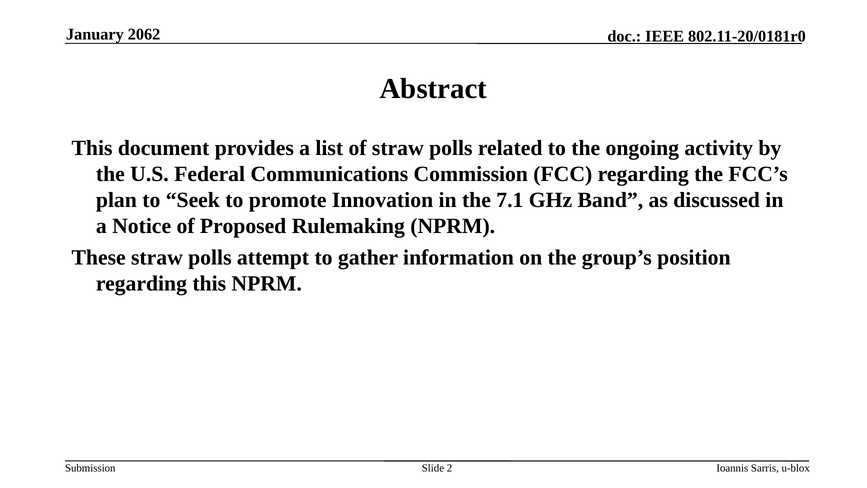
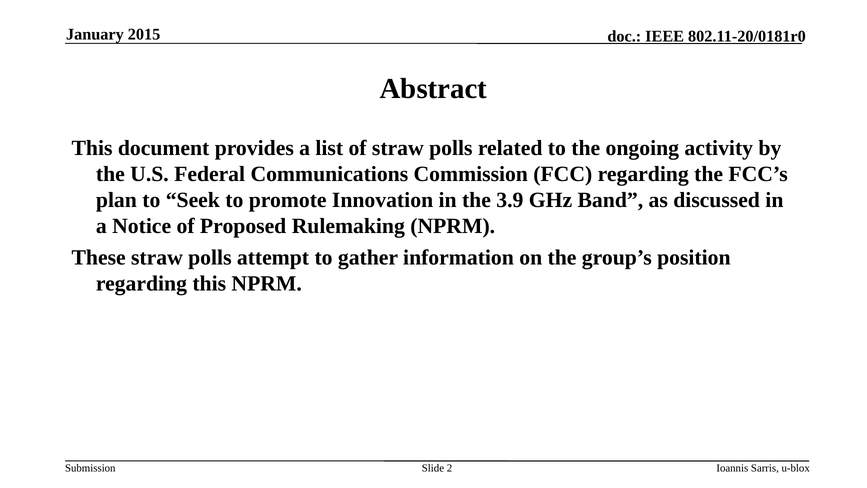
2062: 2062 -> 2015
7.1: 7.1 -> 3.9
